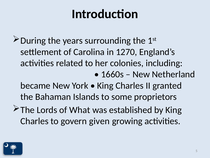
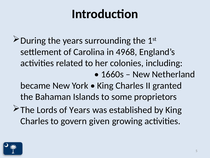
1270: 1270 -> 4968
of What: What -> Years
